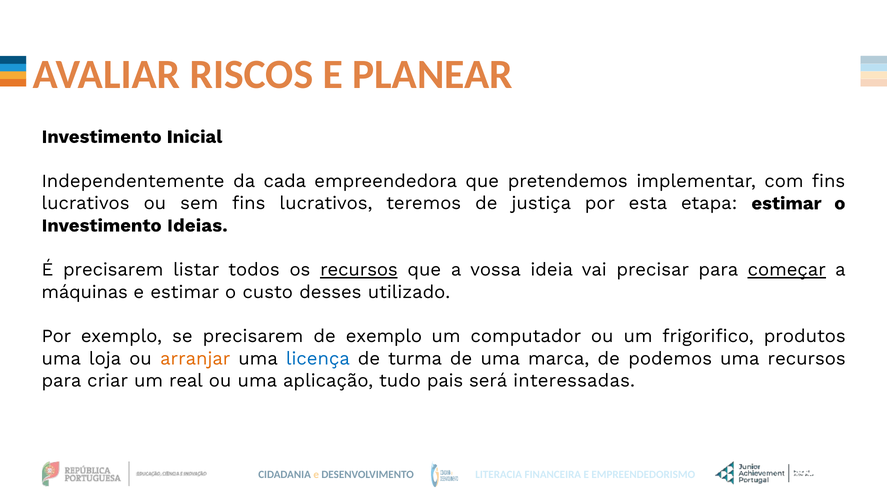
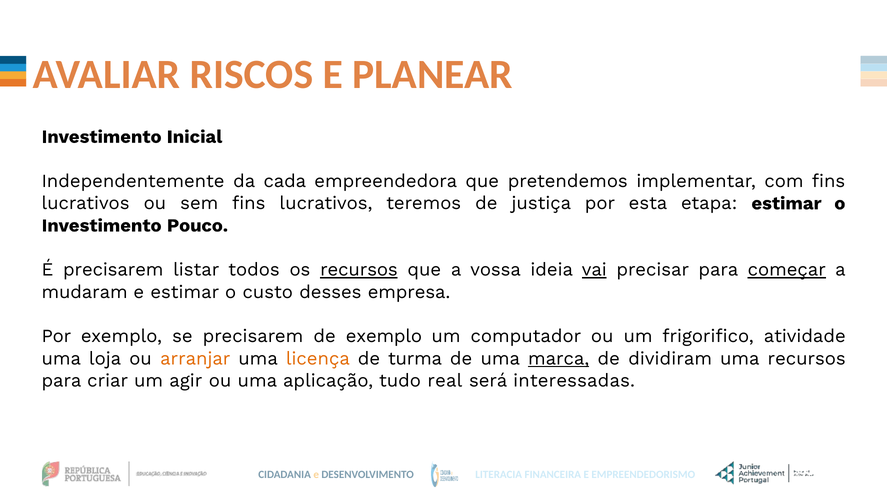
Ideias: Ideias -> Pouco
vai underline: none -> present
máquinas: máquinas -> mudaram
utilizado: utilizado -> empresa
produtos: produtos -> atividade
licença colour: blue -> orange
marca underline: none -> present
podemos: podemos -> dividiram
real: real -> agir
pais: pais -> real
